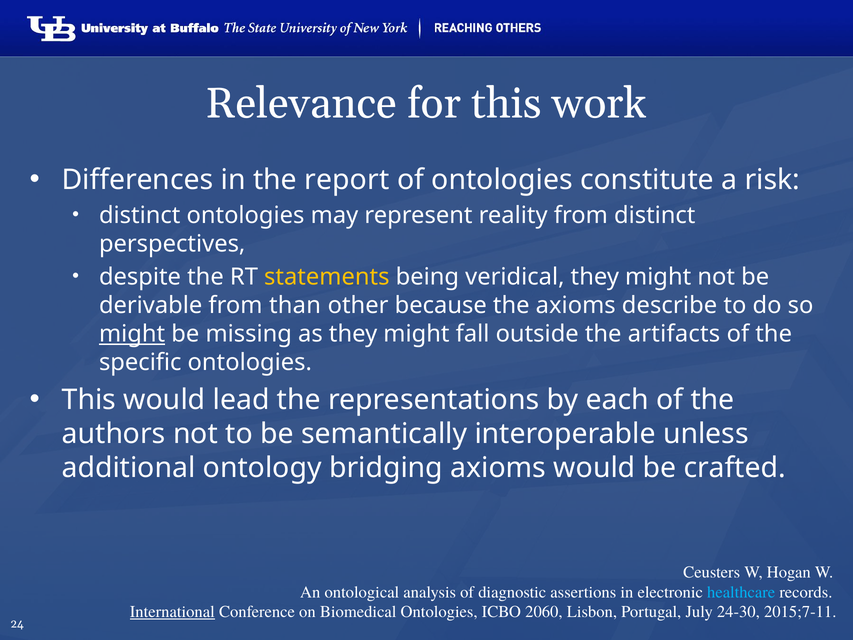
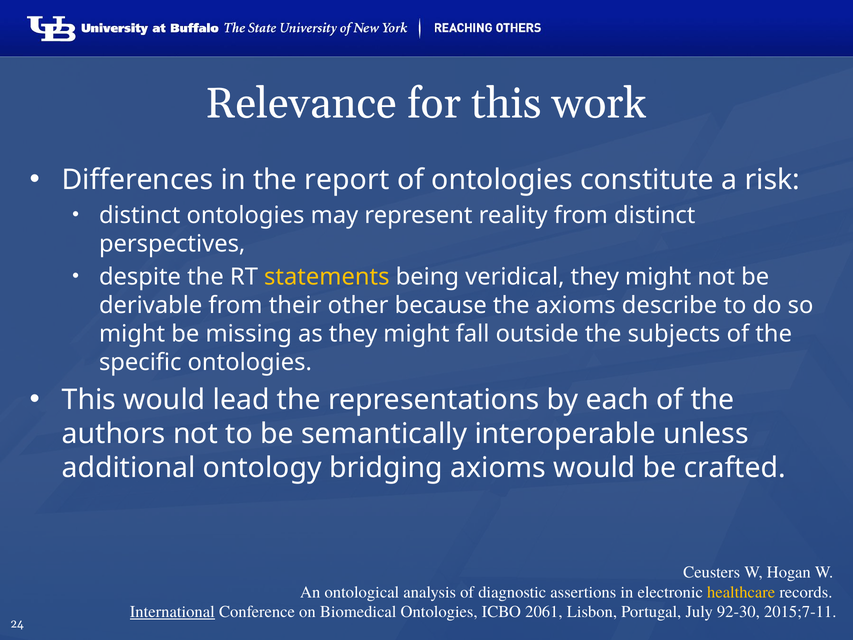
than: than -> their
might at (132, 334) underline: present -> none
artifacts: artifacts -> subjects
healthcare colour: light blue -> yellow
2060: 2060 -> 2061
24-30: 24-30 -> 92-30
